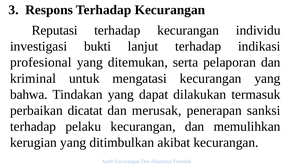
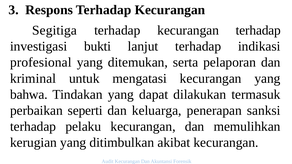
Reputasi: Reputasi -> Segitiga
kecurangan individu: individu -> terhadap
dicatat: dicatat -> seperti
merusak: merusak -> keluarga
